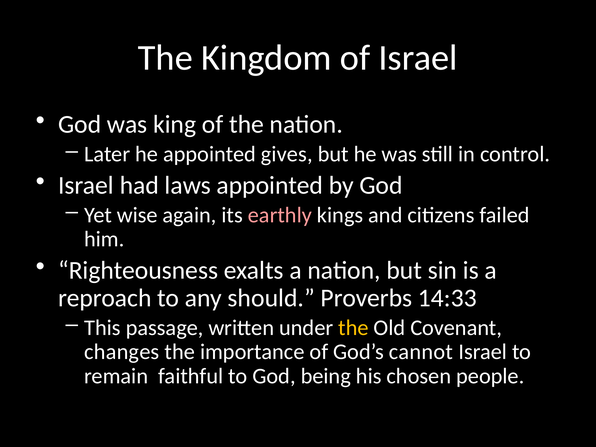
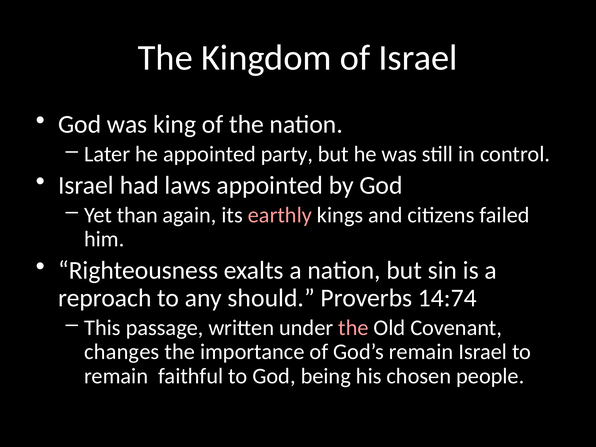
gives: gives -> party
wise: wise -> than
14:33: 14:33 -> 14:74
the at (353, 328) colour: yellow -> pink
God’s cannot: cannot -> remain
